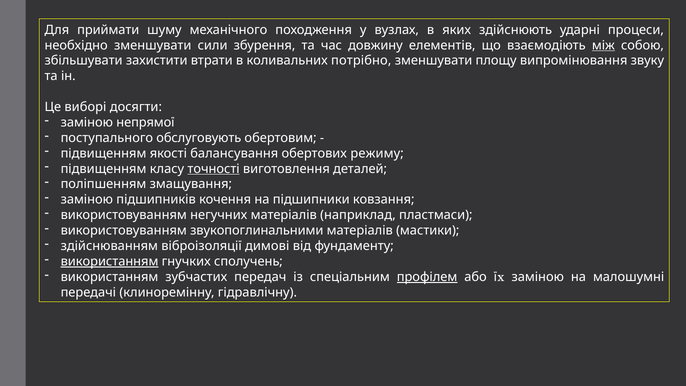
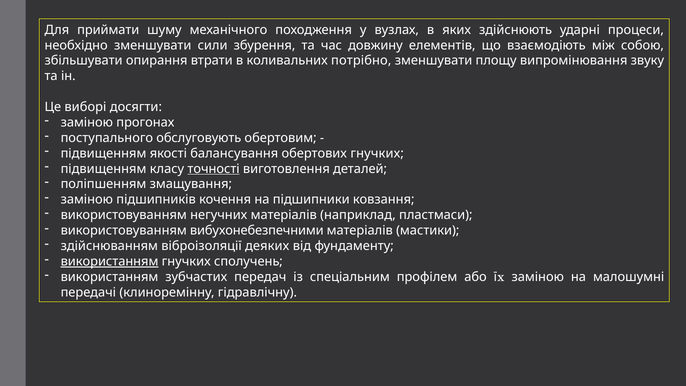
між underline: present -> none
захистити: захистити -> опирання
непрямої: непрямої -> прогонах
обертових режиму: режиму -> гнучких
звукопоглинальними: звукопоглинальними -> вибухонебезпечними
димові: димові -> деяких
профілем underline: present -> none
